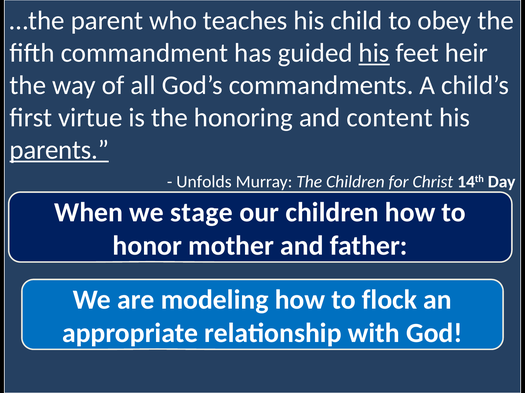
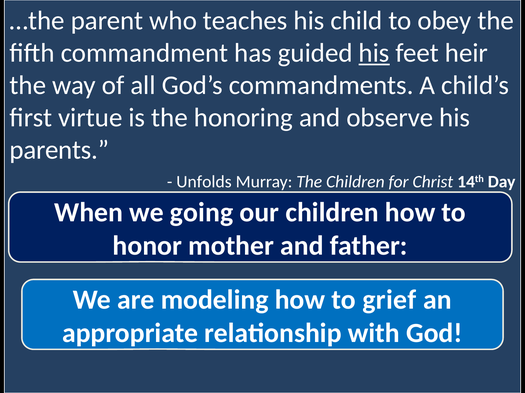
and content: content -> observe
parents underline: present -> none
stage: stage -> going
flock: flock -> grief
